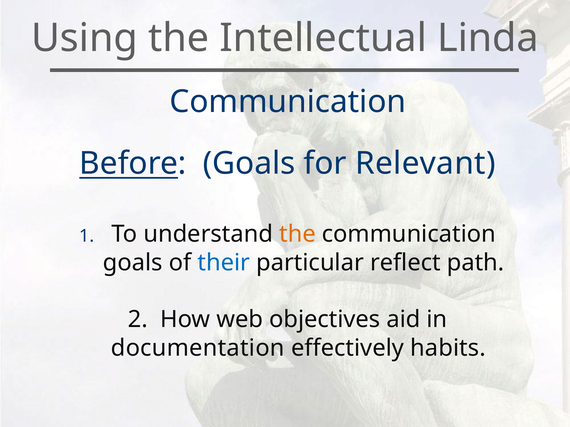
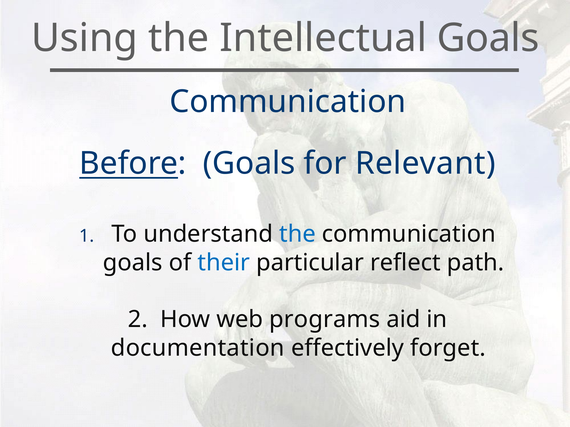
Intellectual Linda: Linda -> Goals
the at (297, 234) colour: orange -> blue
objectives: objectives -> programs
habits: habits -> forget
